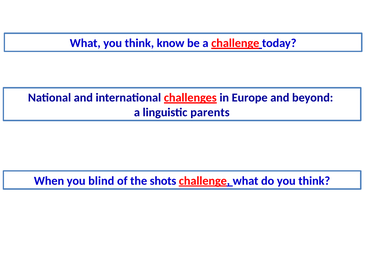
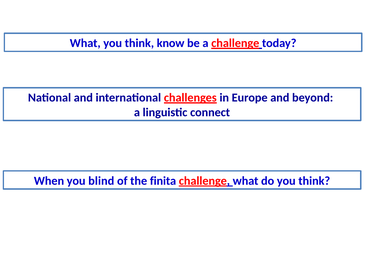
parents: parents -> connect
shots: shots -> finita
